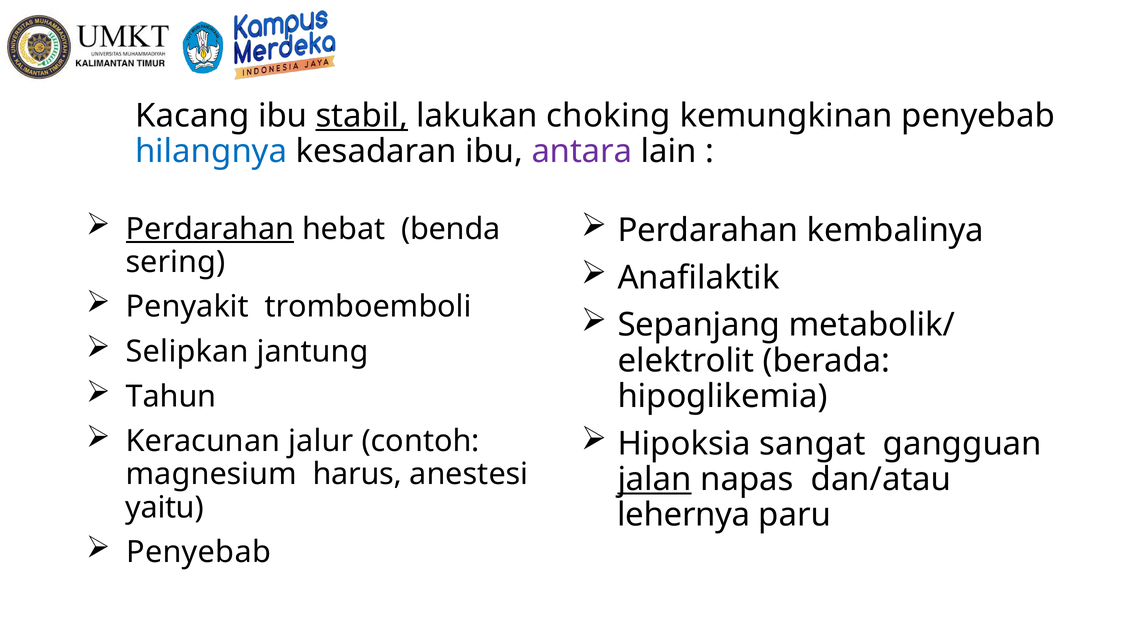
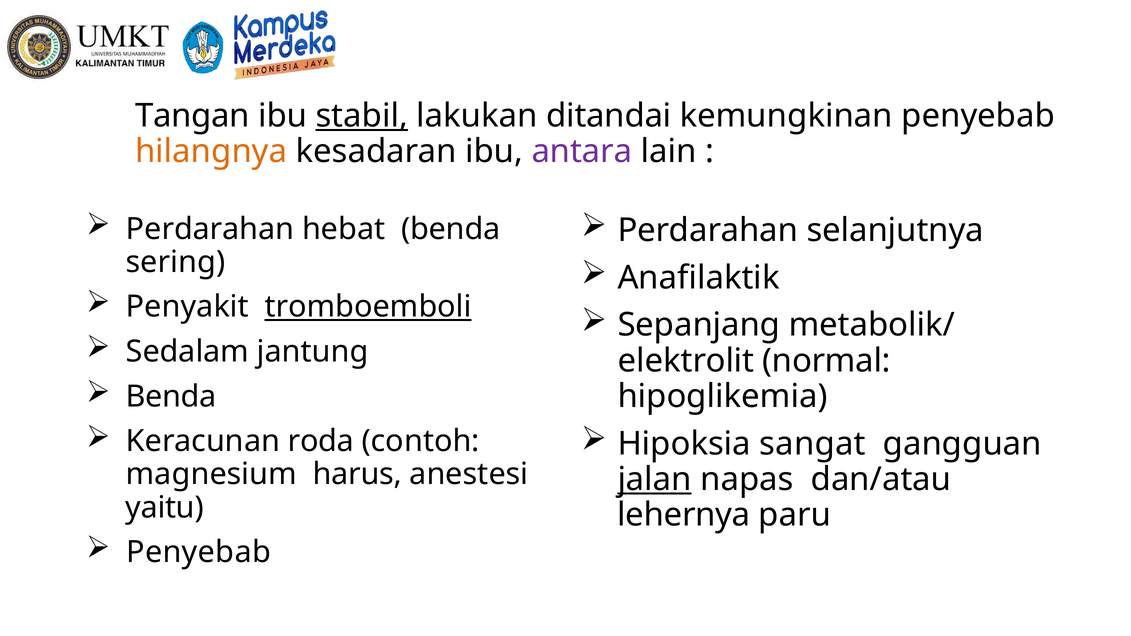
Kacang: Kacang -> Tangan
choking: choking -> ditandai
hilangnya colour: blue -> orange
Perdarahan at (210, 229) underline: present -> none
kembalinya: kembalinya -> selanjutnya
tromboemboli underline: none -> present
Selipkan: Selipkan -> Sedalam
berada: berada -> normal
Tahun at (171, 397): Tahun -> Benda
jalur: jalur -> roda
